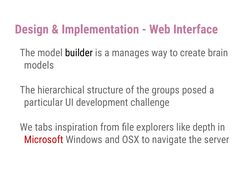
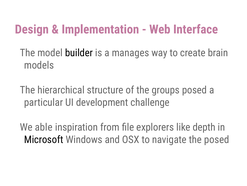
tabs: tabs -> able
Microsoft colour: red -> black
the server: server -> posed
